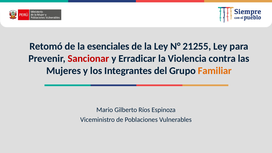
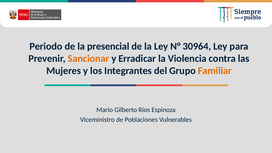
Retomó: Retomó -> Periodo
esenciales: esenciales -> presencial
21255: 21255 -> 30964
Sancionar colour: red -> orange
